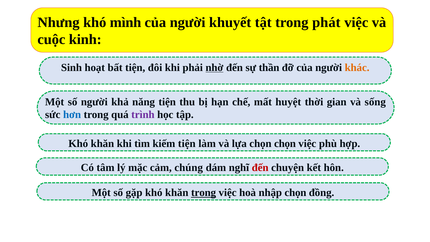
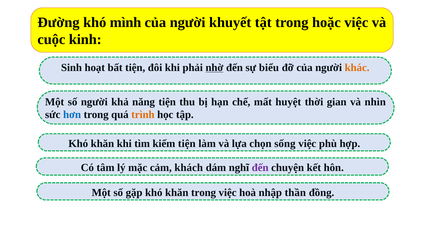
Nhưng: Nhưng -> Đường
phát: phát -> hoặc
thần: thần -> biểu
sống: sống -> nhìn
trình colour: purple -> orange
chọn chọn: chọn -> sống
chúng: chúng -> khách
đến at (260, 168) colour: red -> purple
trong at (204, 193) underline: present -> none
nhập chọn: chọn -> thần
